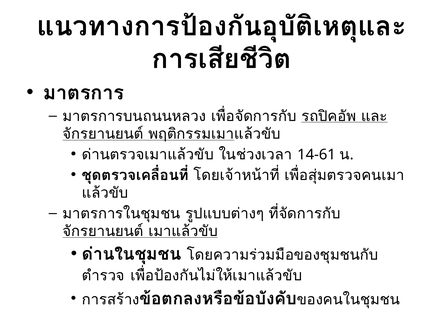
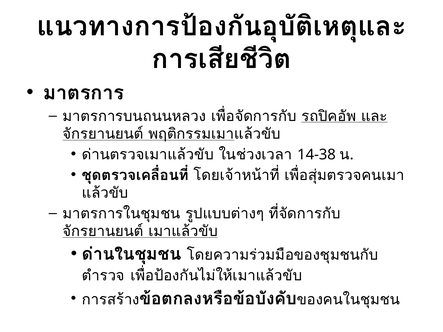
14-61: 14-61 -> 14-38
